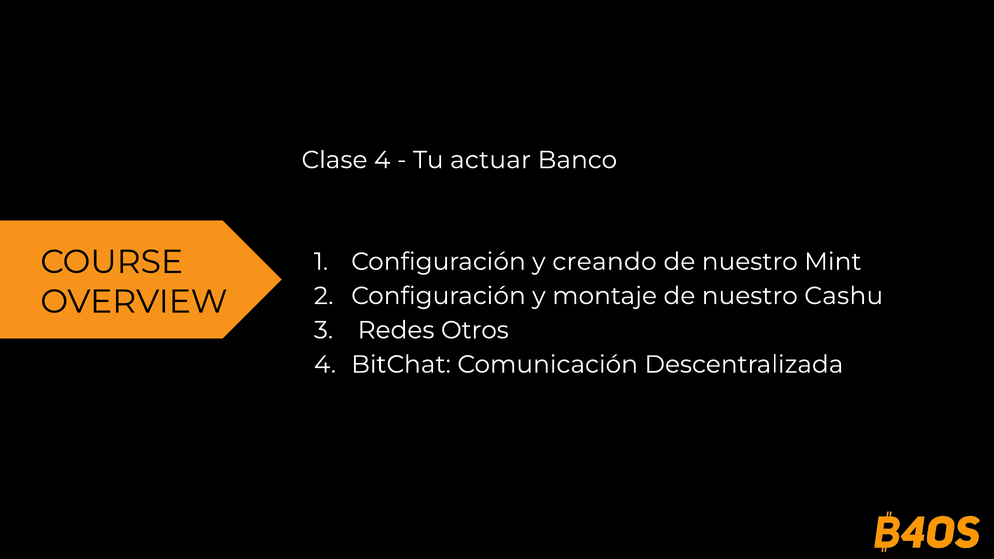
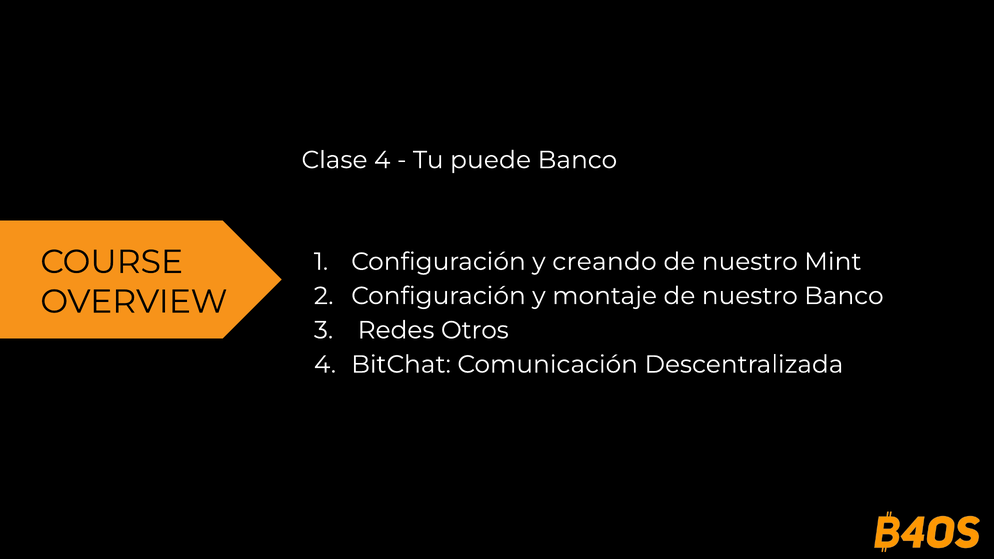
actuar: actuar -> puede
nuestro Cashu: Cashu -> Banco
